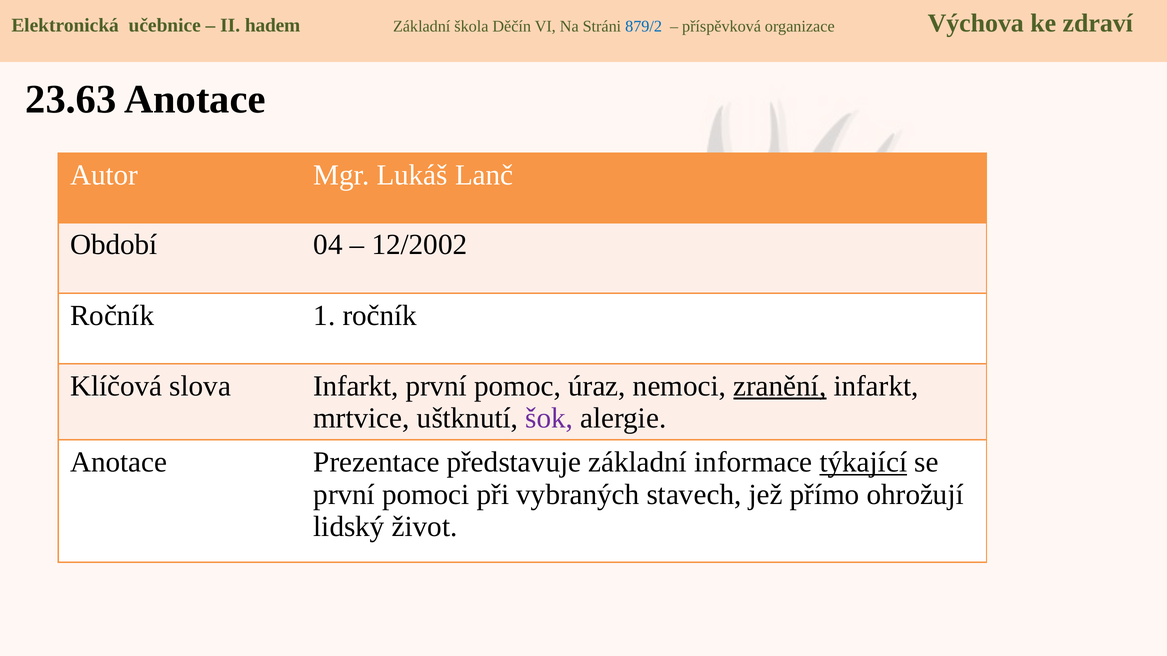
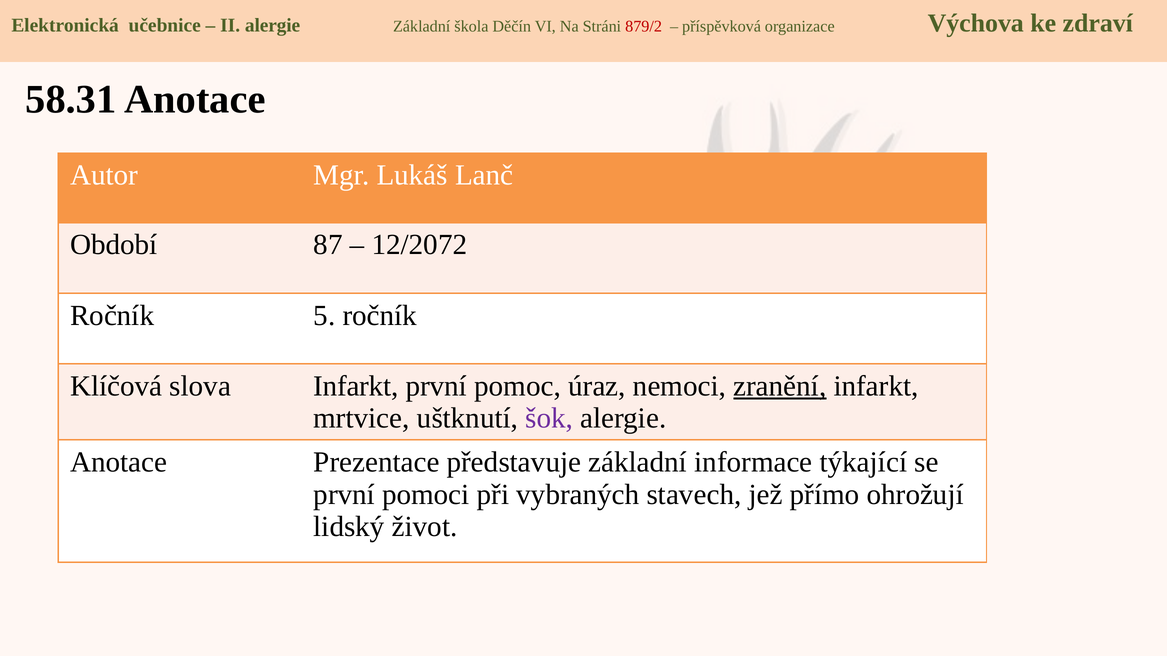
II hadem: hadem -> alergie
879/2 colour: blue -> red
23.63: 23.63 -> 58.31
04: 04 -> 87
12/2002: 12/2002 -> 12/2072
1: 1 -> 5
týkající underline: present -> none
